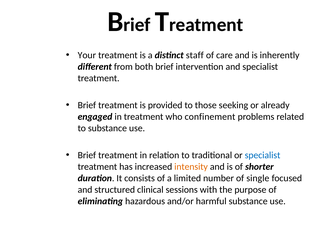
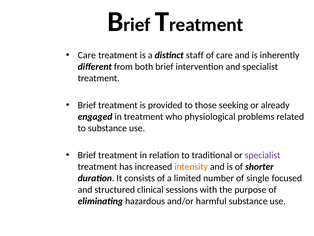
Your at (87, 55): Your -> Care
confinement: confinement -> physiological
specialist at (263, 155) colour: blue -> purple
